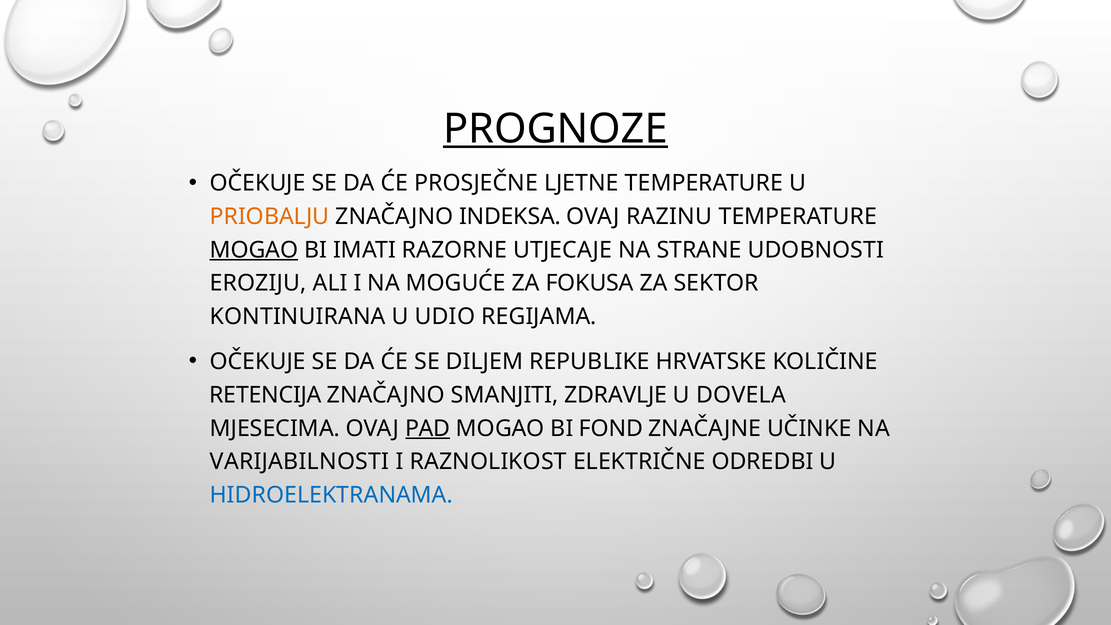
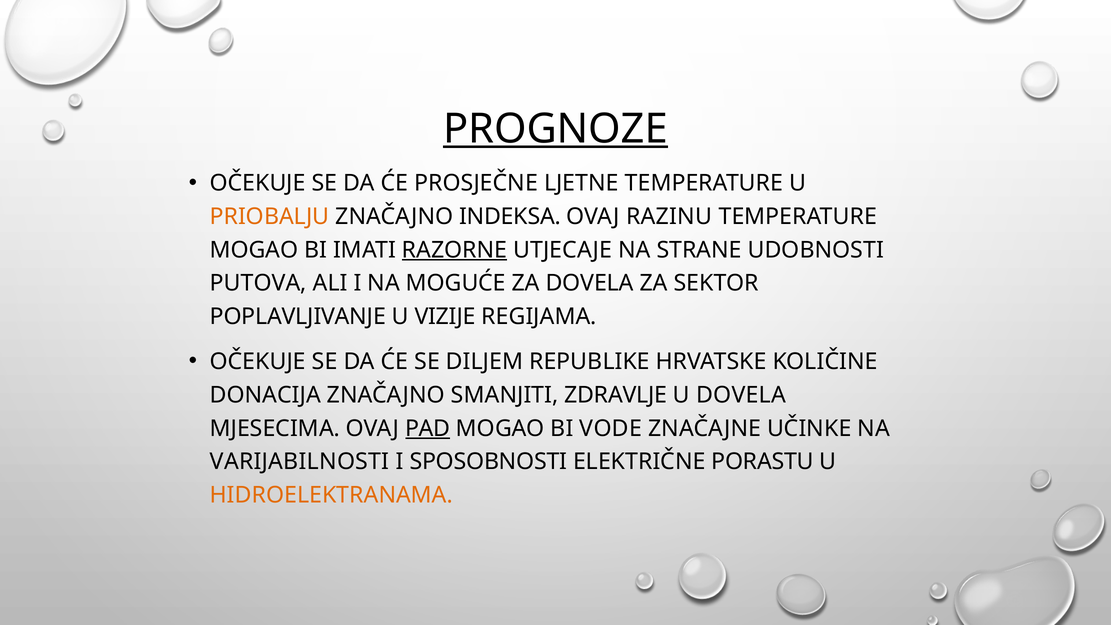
MOGAO at (254, 250) underline: present -> none
RAZORNE underline: none -> present
EROZIJU: EROZIJU -> PUTOVA
ZA FOKUSA: FOKUSA -> DOVELA
KONTINUIRANA: KONTINUIRANA -> POPLAVLJIVANJE
UDIO: UDIO -> VIZIJE
RETENCIJA: RETENCIJA -> DONACIJA
FOND: FOND -> VODE
RAZNOLIKOST: RAZNOLIKOST -> SPOSOBNOSTI
ODREDBI: ODREDBI -> PORASTU
HIDROELEKTRANAMA colour: blue -> orange
